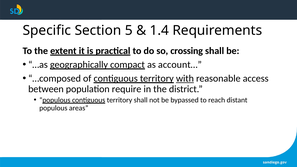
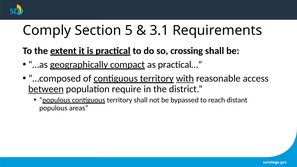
Specific: Specific -> Comply
1.4: 1.4 -> 3.1
account…: account… -> practical…
between underline: none -> present
